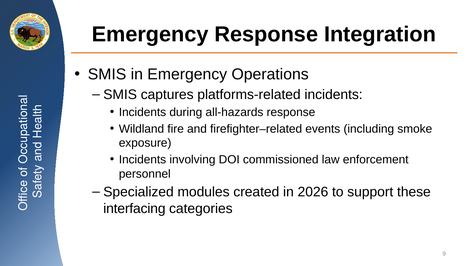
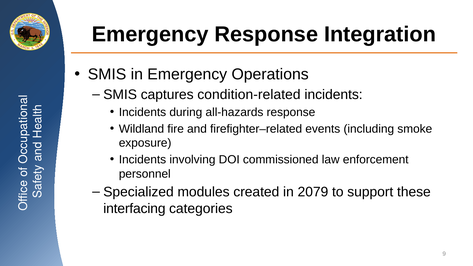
platforms‑related: platforms‑related -> condition‑related
2026: 2026 -> 2079
